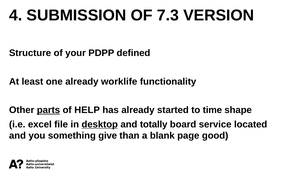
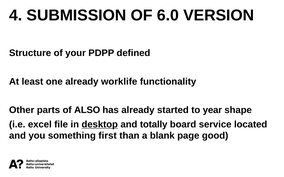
7.3: 7.3 -> 6.0
parts underline: present -> none
HELP: HELP -> ALSO
time: time -> year
give: give -> first
